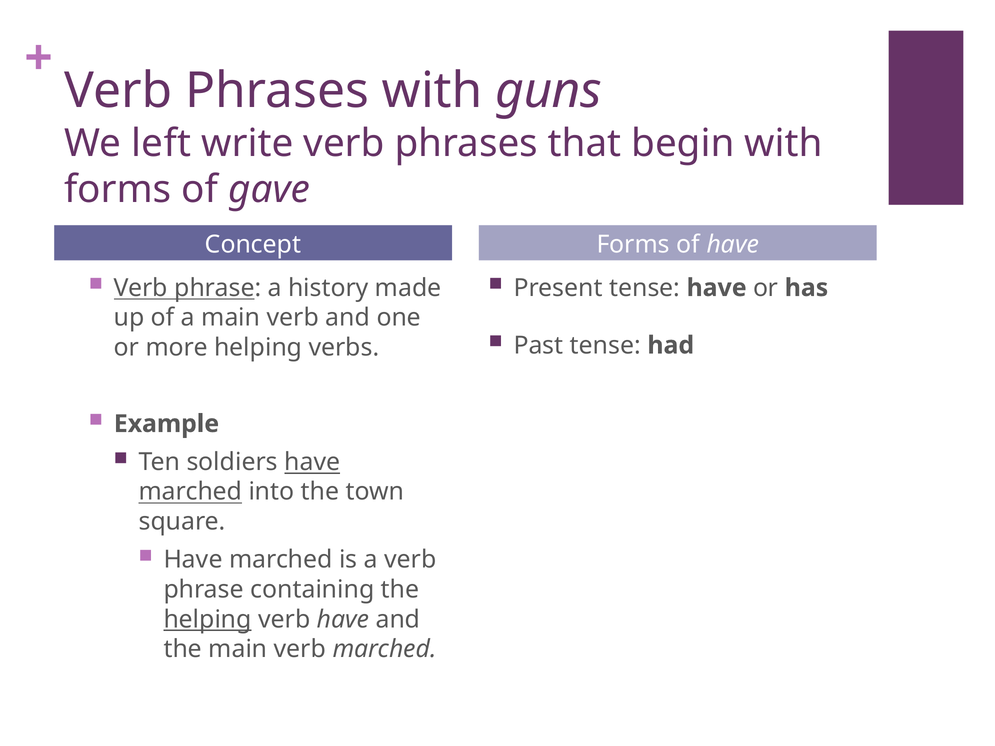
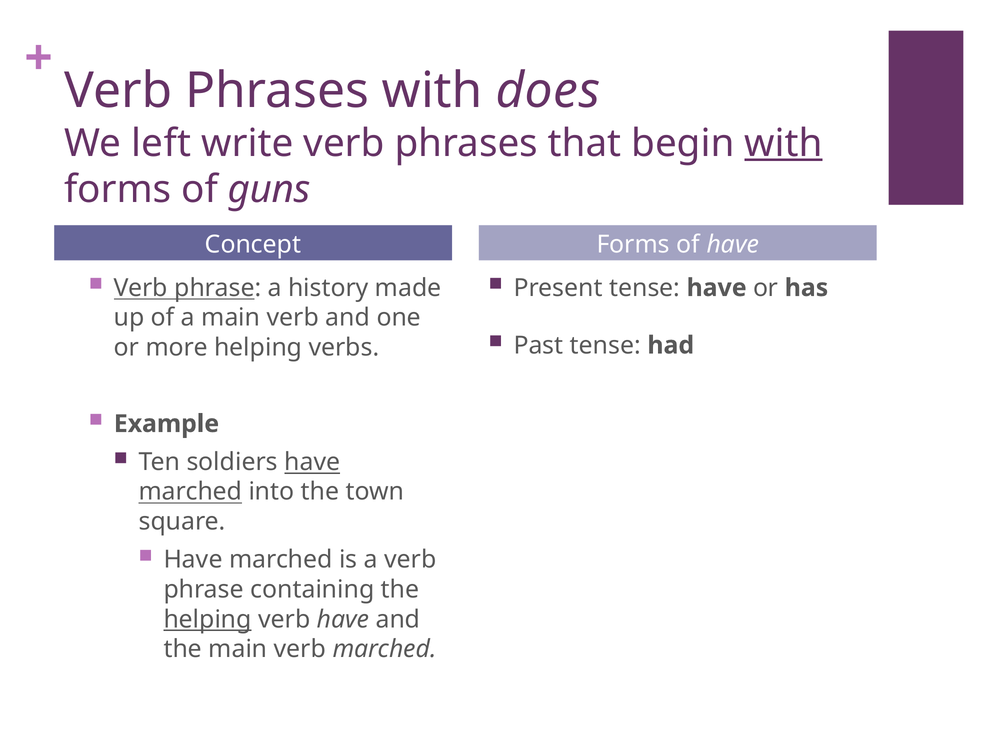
guns: guns -> does
with at (784, 143) underline: none -> present
gave: gave -> guns
